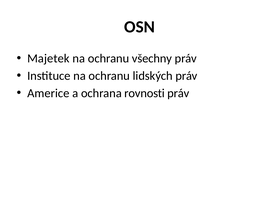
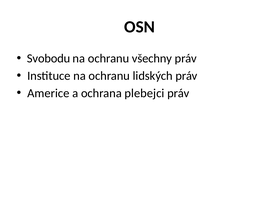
Majetek: Majetek -> Svobodu
rovnosti: rovnosti -> plebejci
